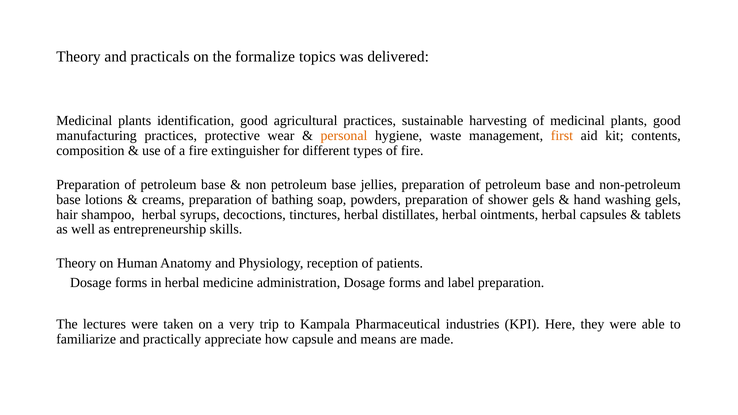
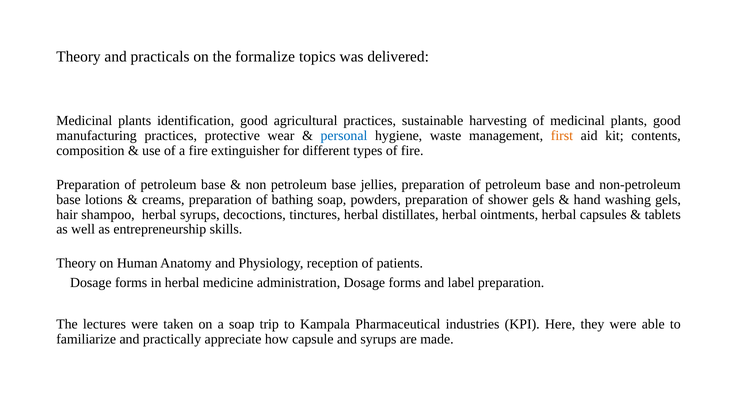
personal colour: orange -> blue
a very: very -> soap
and means: means -> syrups
